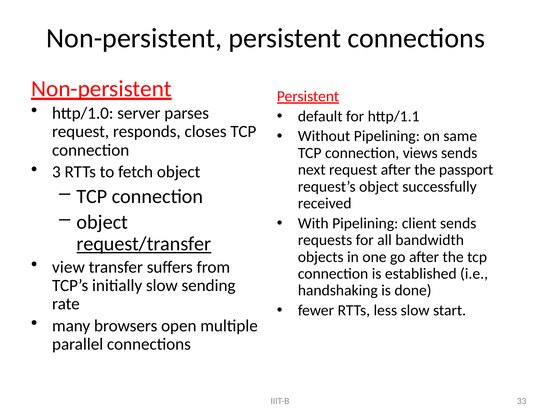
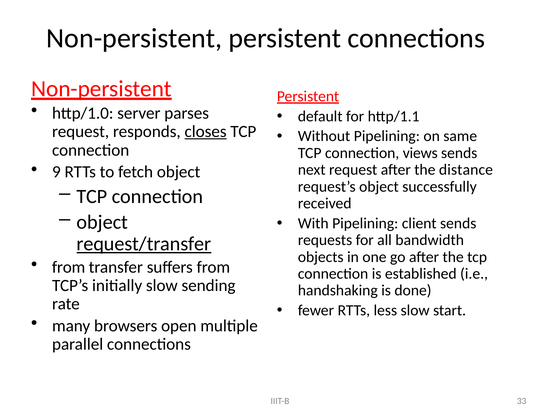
closes underline: none -> present
3: 3 -> 9
passport: passport -> distance
view at (68, 267): view -> from
